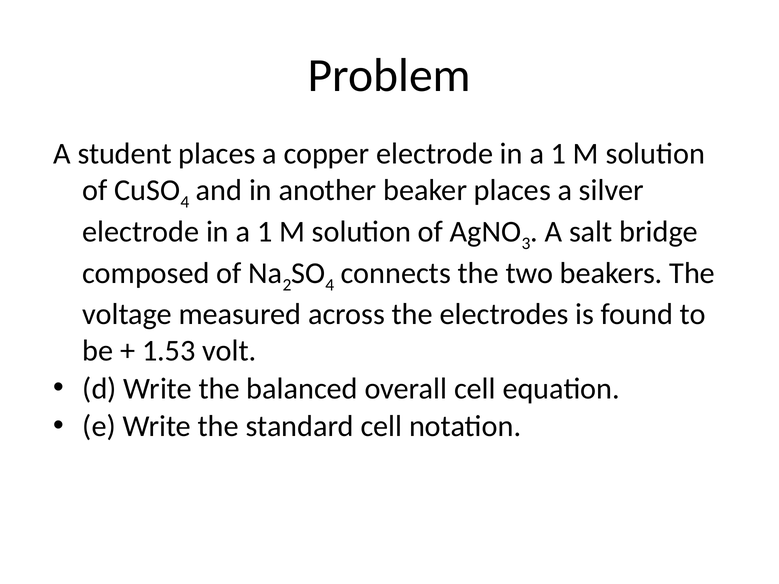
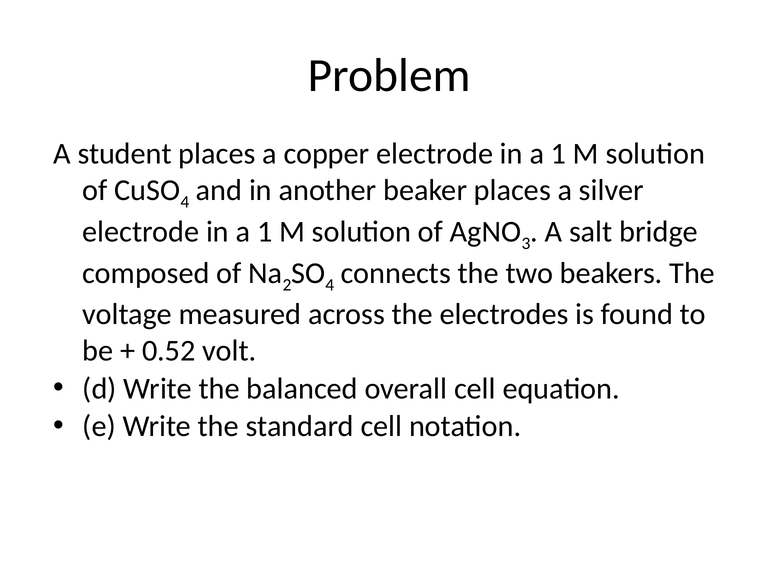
1.53: 1.53 -> 0.52
